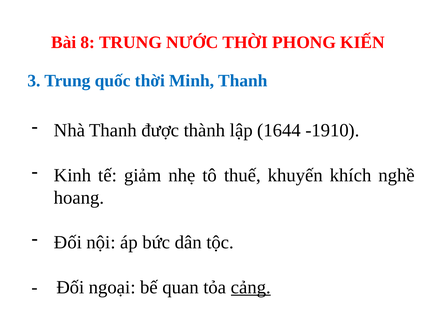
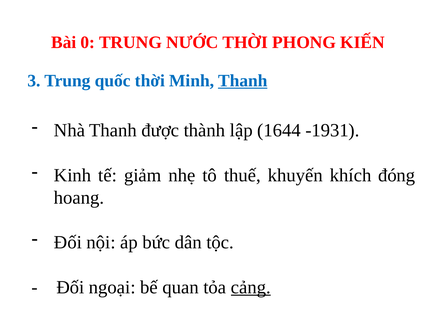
8: 8 -> 0
Thanh at (243, 81) underline: none -> present
-1910: -1910 -> -1931
nghề: nghề -> đóng
